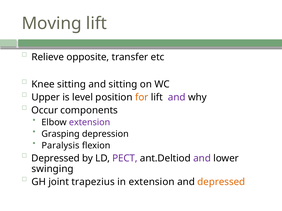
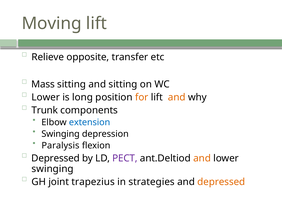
Knee: Knee -> Mass
Upper at (46, 98): Upper -> Lower
level: level -> long
and at (177, 98) colour: purple -> orange
Occur: Occur -> Trunk
extension at (90, 123) colour: purple -> blue
Grasping at (61, 134): Grasping -> Swinging
and at (202, 159) colour: purple -> orange
in extension: extension -> strategies
